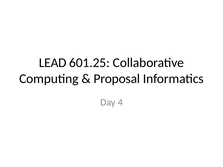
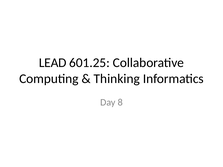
Proposal: Proposal -> Thinking
4: 4 -> 8
